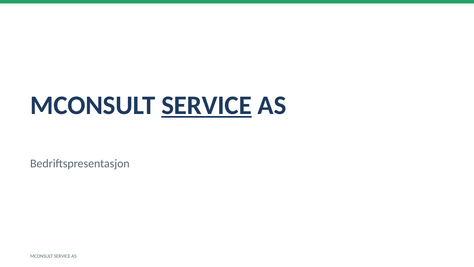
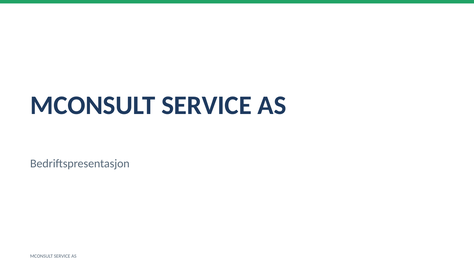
SERVICE at (207, 105) underline: present -> none
